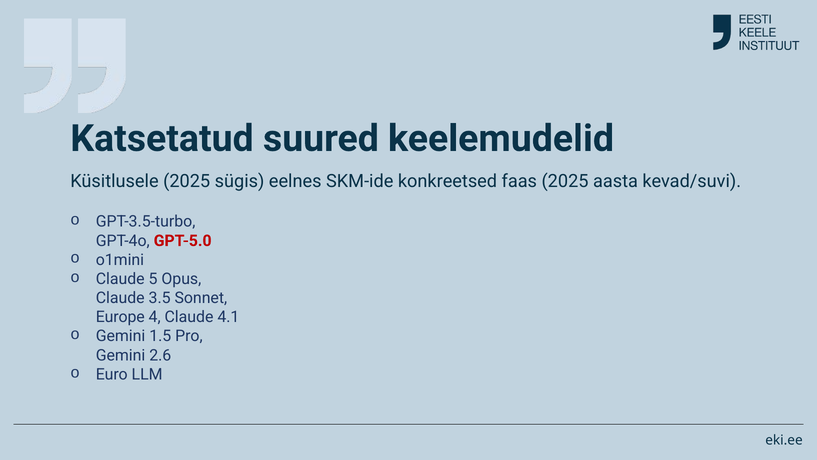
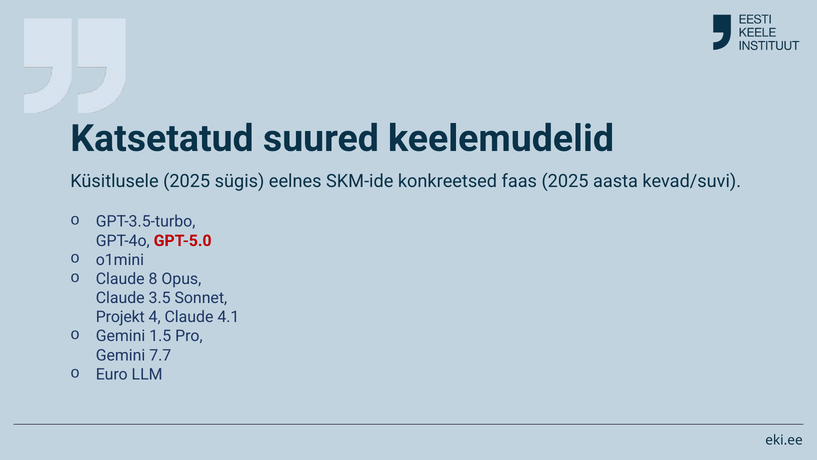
5: 5 -> 8
Europe: Europe -> Projekt
2.6: 2.6 -> 7.7
